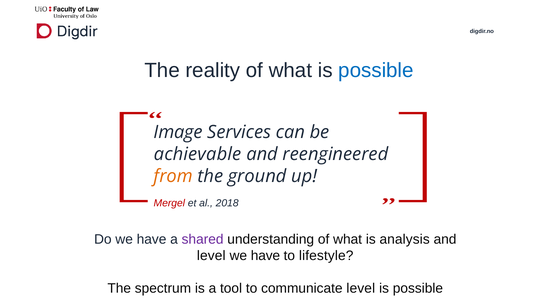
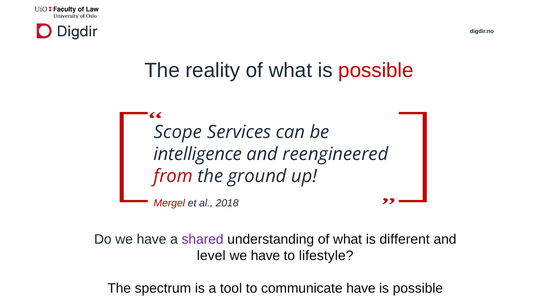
possible at (376, 71) colour: blue -> red
Image: Image -> Scope
achievable: achievable -> intelligence
from colour: orange -> red
analysis: analysis -> different
communicate level: level -> have
